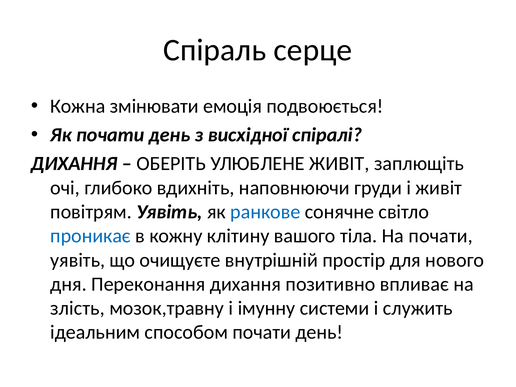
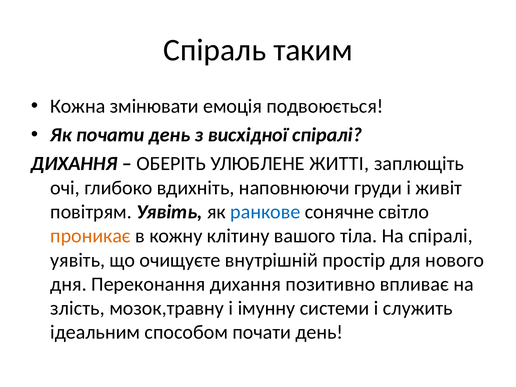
серце: серце -> таким
УЛЮБЛЕНЕ ЖИВІТ: ЖИВІТ -> ЖИТТІ
проникає colour: blue -> orange
На почати: почати -> спіралі
